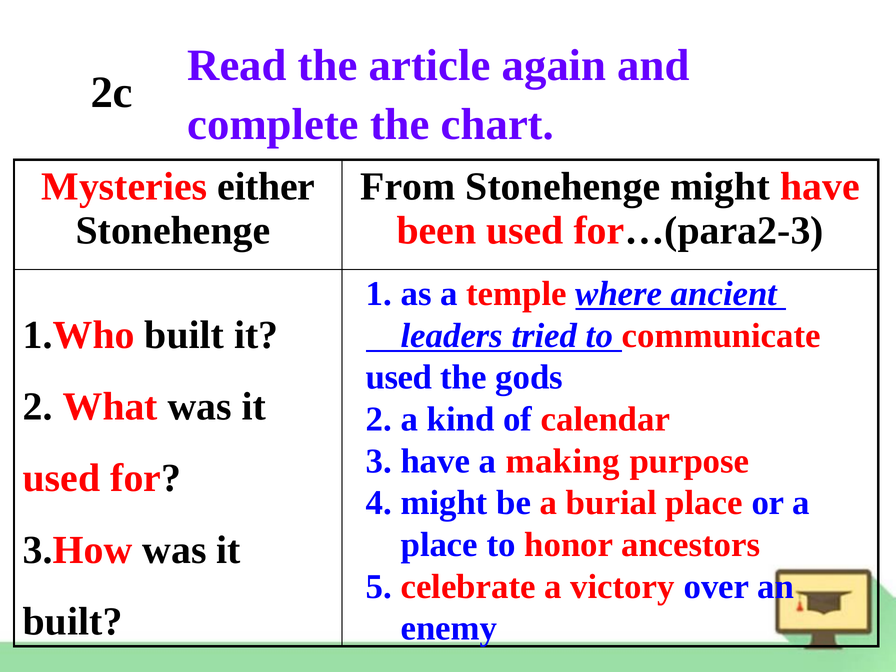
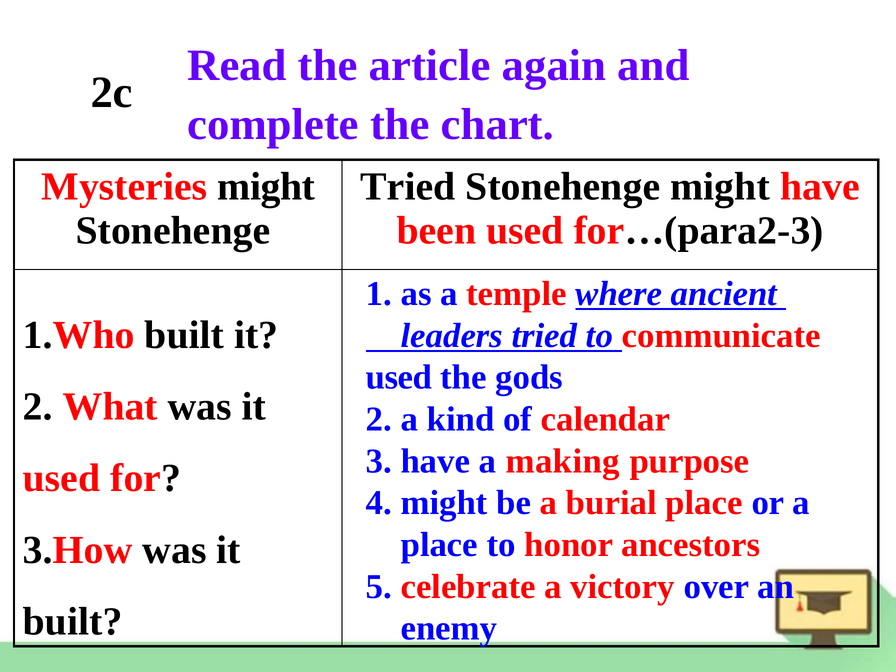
Mysteries either: either -> might
From at (408, 186): From -> Tried
